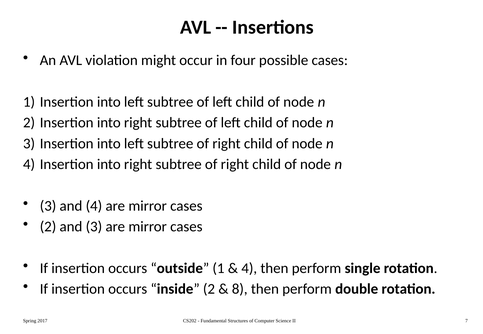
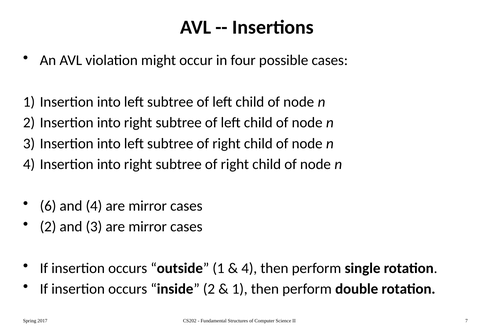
3 at (48, 206): 3 -> 6
8 at (240, 289): 8 -> 1
